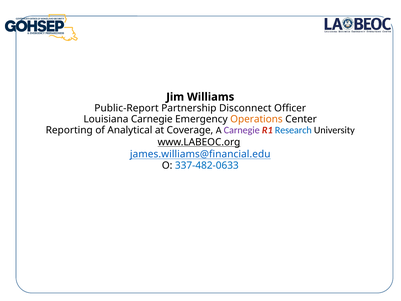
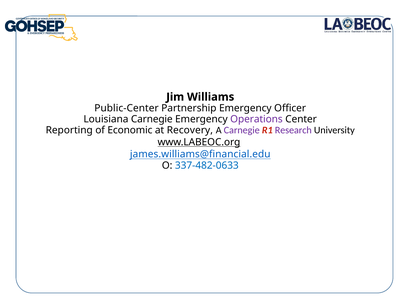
Public-Report: Public-Report -> Public-Center
Partnership Disconnect: Disconnect -> Emergency
Operations colour: orange -> purple
Analytical: Analytical -> Economic
Coverage: Coverage -> Recovery
Research colour: blue -> purple
